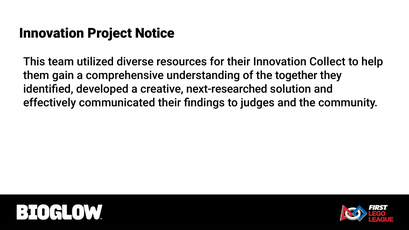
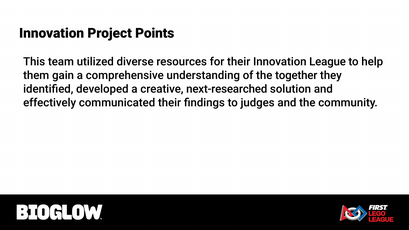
Notice: Notice -> Points
Collect: Collect -> League
